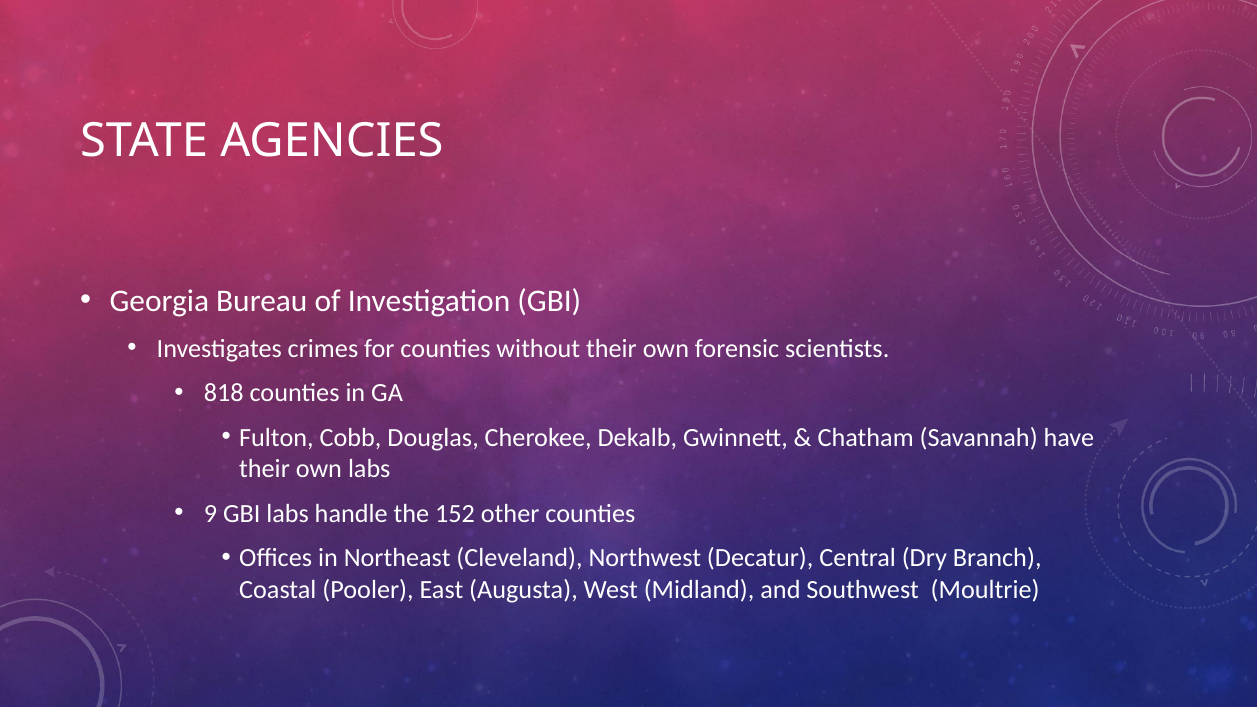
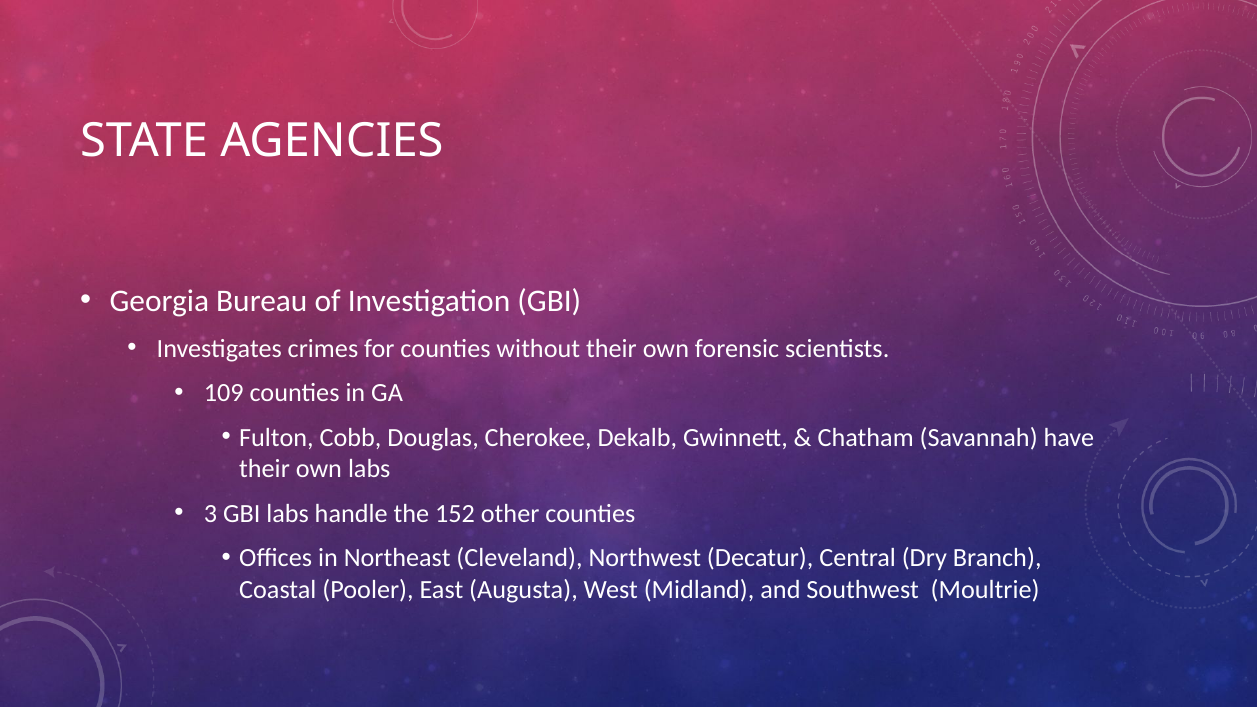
818: 818 -> 109
9: 9 -> 3
